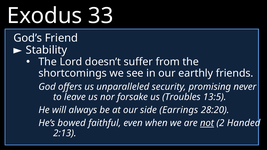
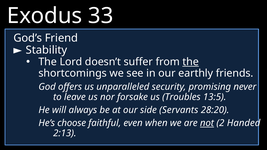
the at (191, 62) underline: none -> present
Earrings: Earrings -> Servants
bowed: bowed -> choose
